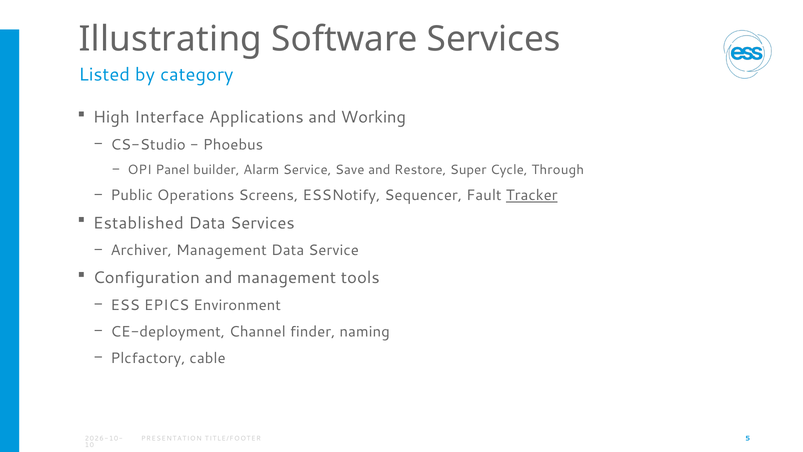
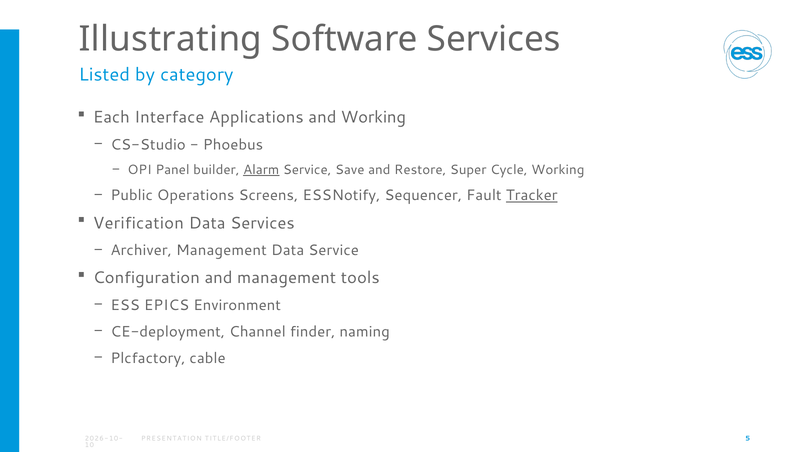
High: High -> Each
Alarm underline: none -> present
Cycle Through: Through -> Working
Established: Established -> Verification
